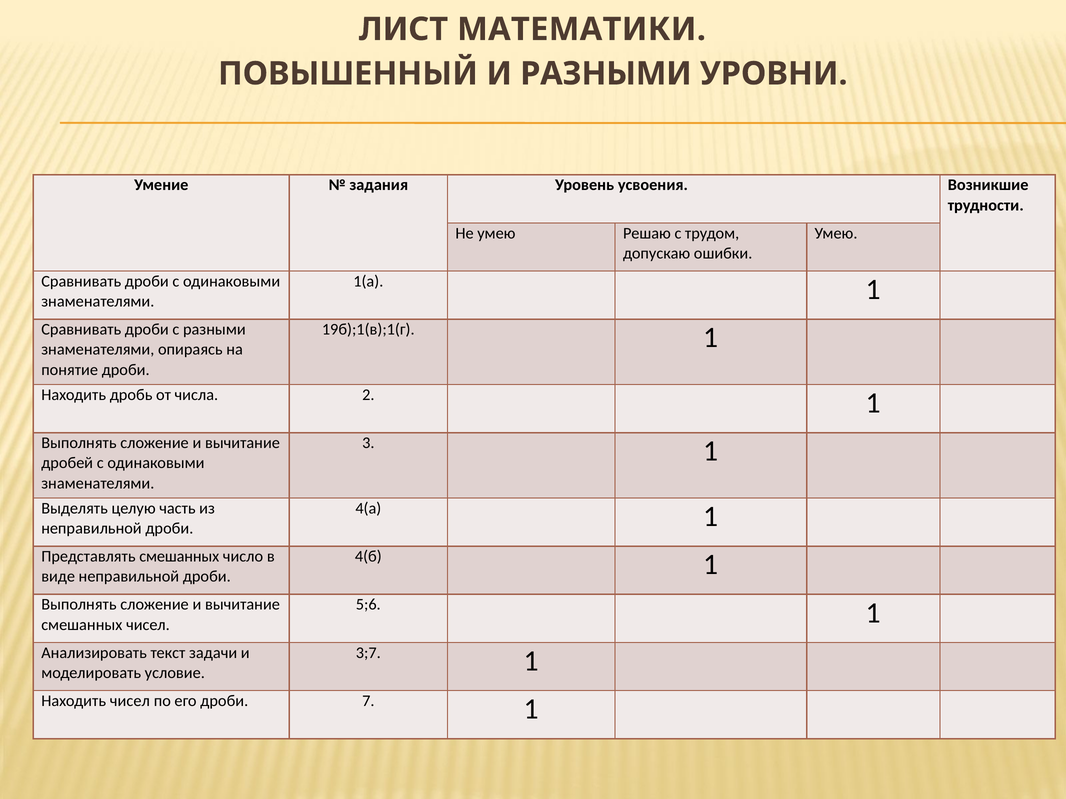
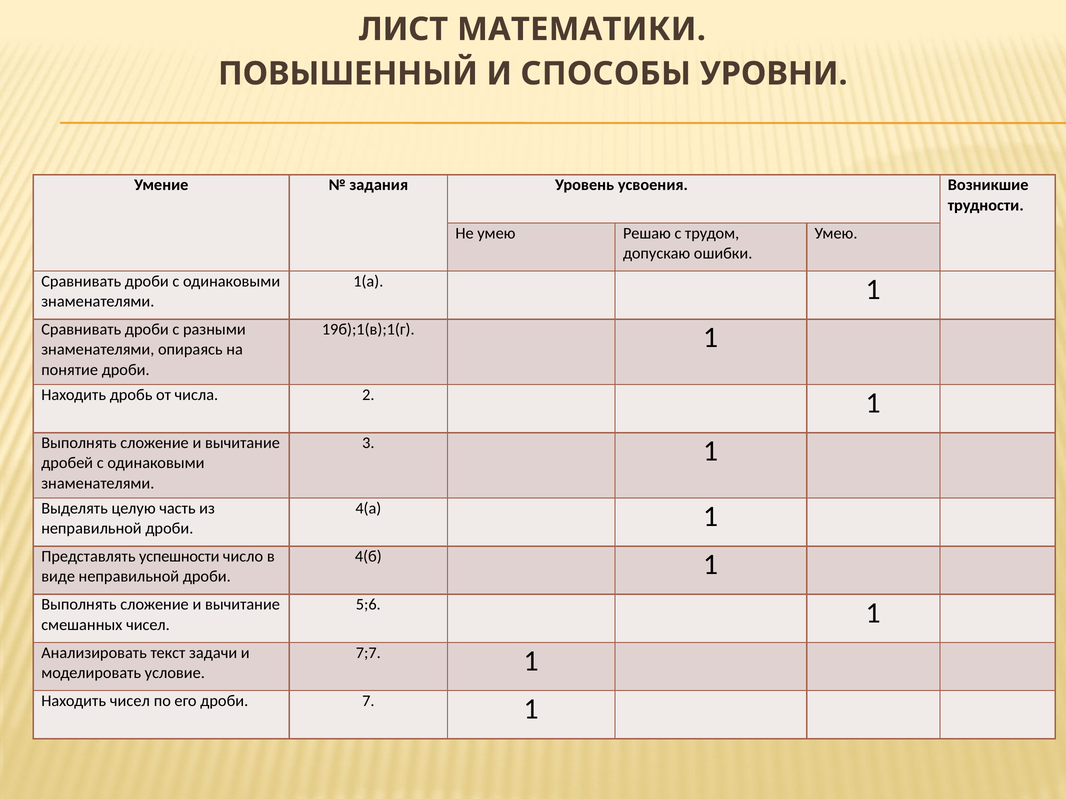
И РАЗНЫМИ: РАЗНЫМИ -> СПОСОБЫ
Представлять смешанных: смешанных -> успешности
3;7: 3;7 -> 7;7
